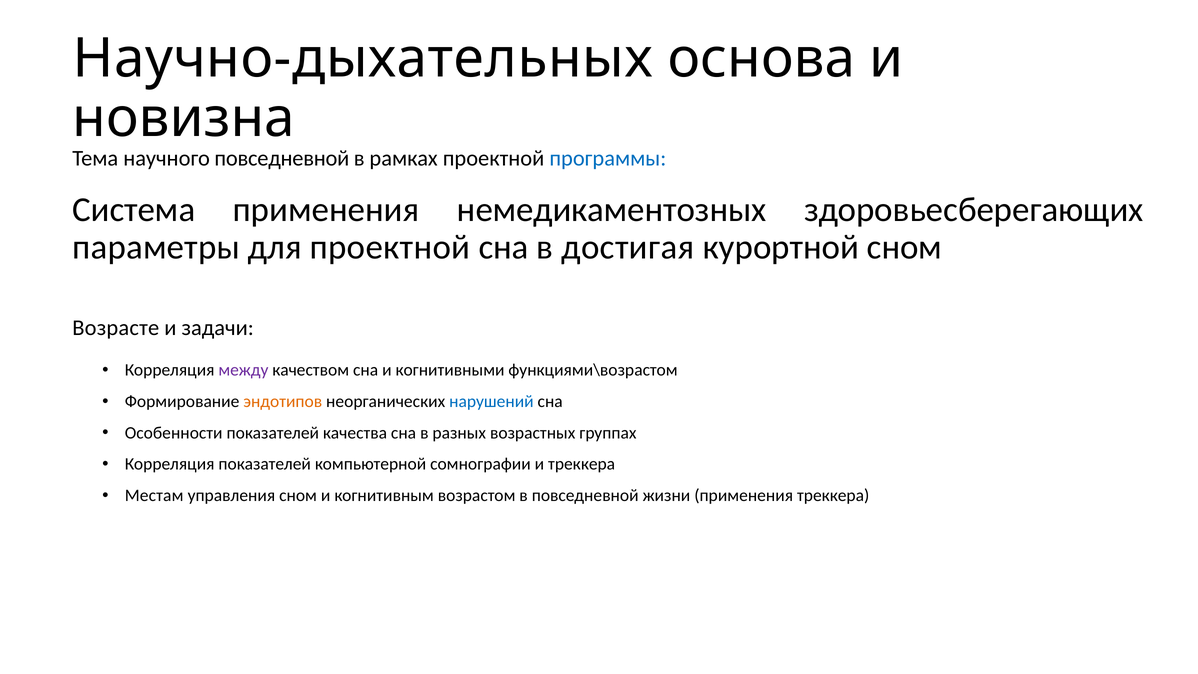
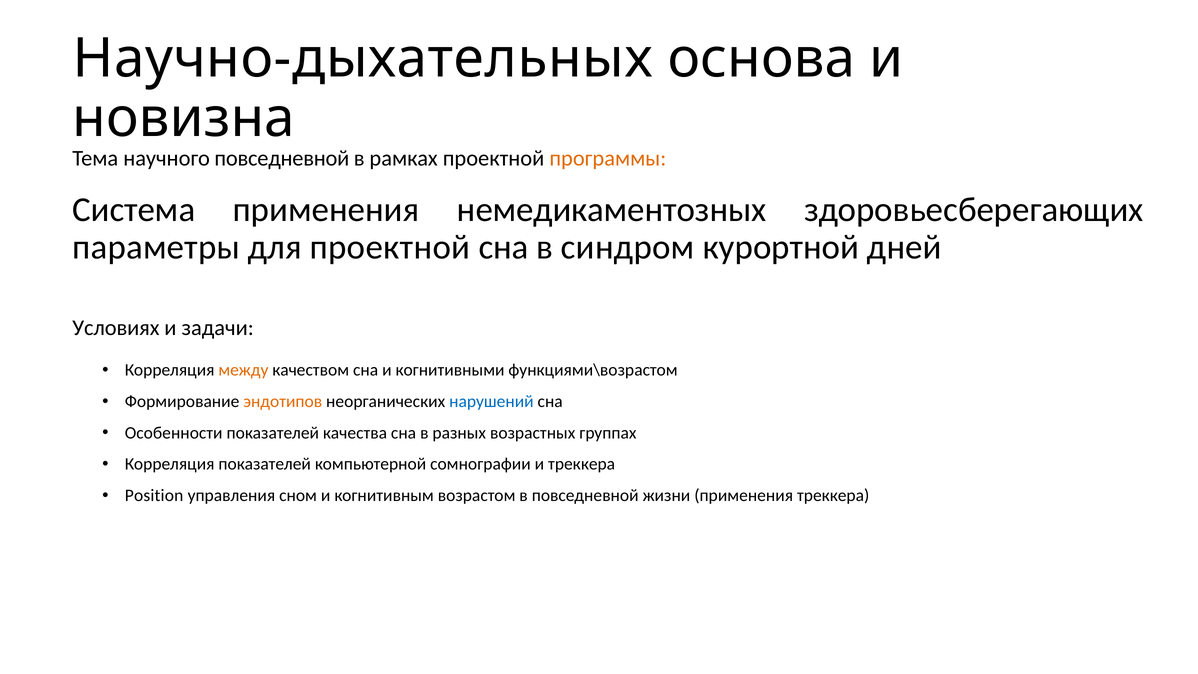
программы colour: blue -> orange
достигая: достигая -> синдром
курортной сном: сном -> дней
Возрасте: Возрасте -> Условиях
между colour: purple -> orange
Местам: Местам -> Position
